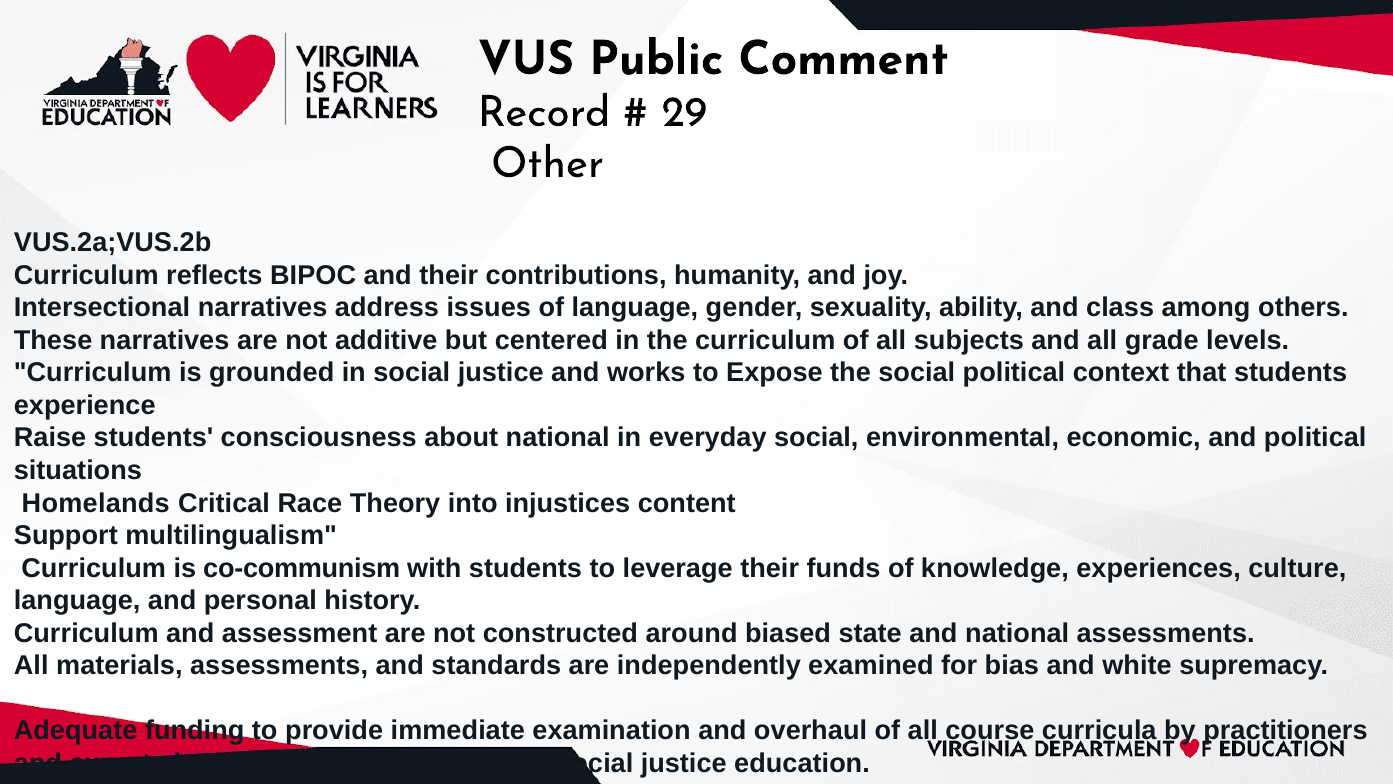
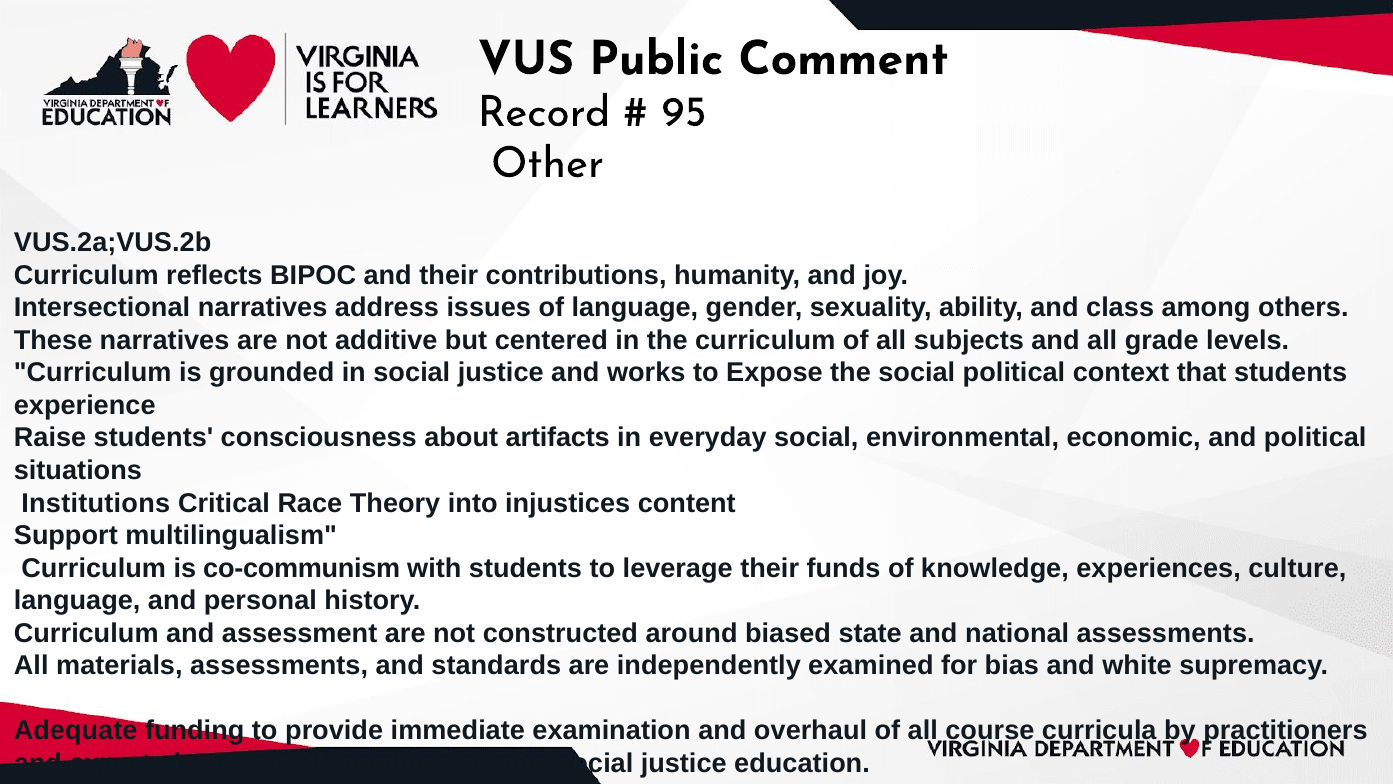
29: 29 -> 95
about national: national -> artifacts
Homelands: Homelands -> Institutions
